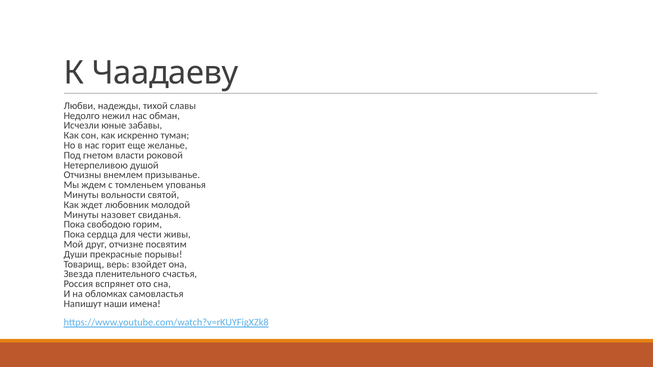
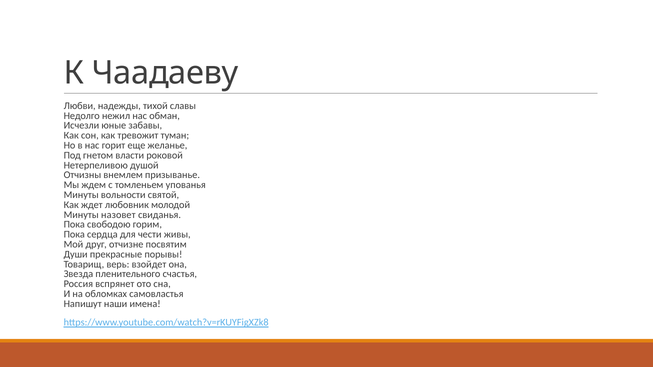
искренно: искренно -> тревожит
